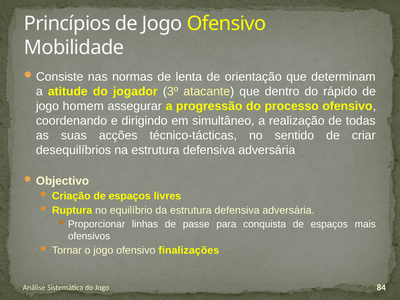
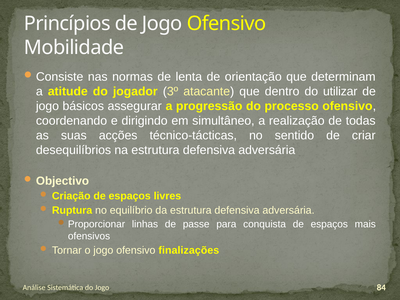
rápido: rápido -> utilizar
homem: homem -> básicos
